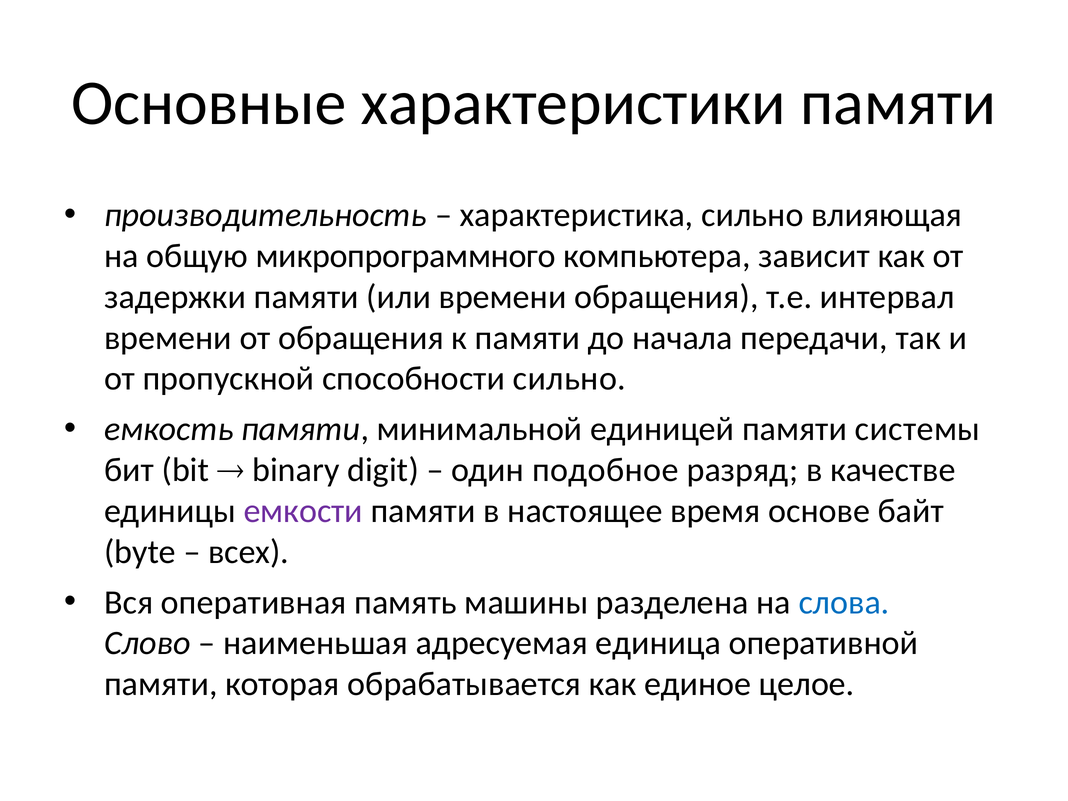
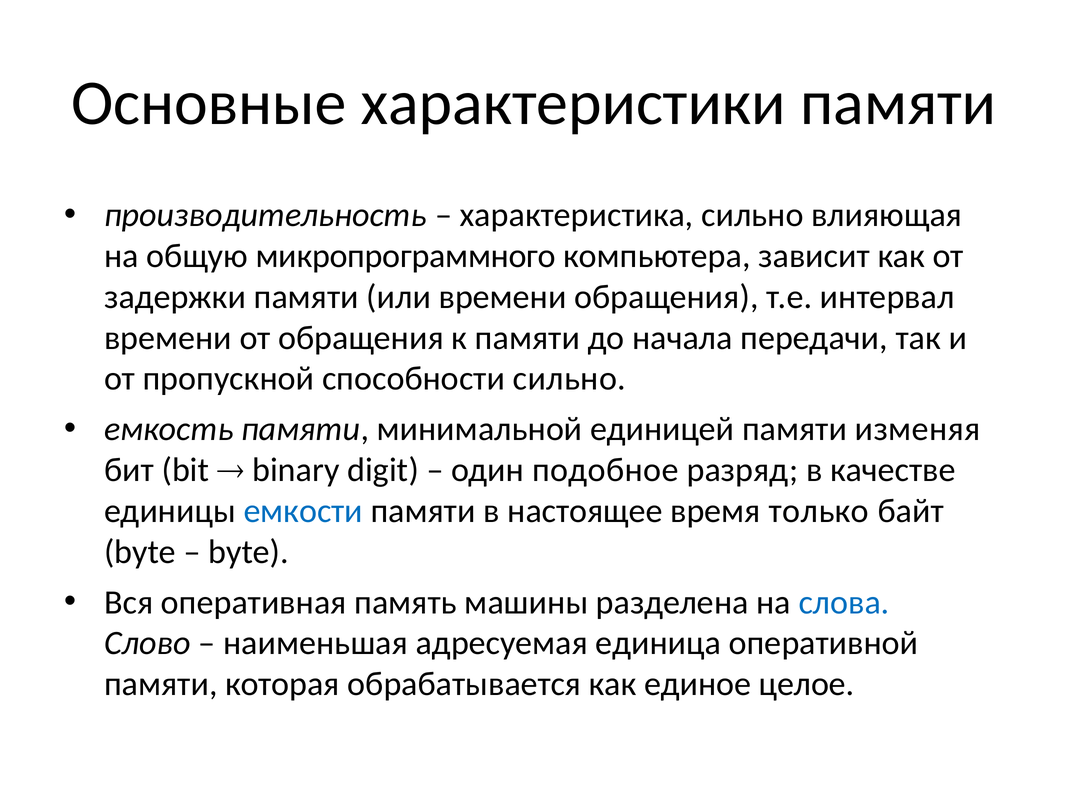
системы: системы -> изменяя
емкости colour: purple -> blue
основе: основе -> только
всех at (249, 552): всех -> byte
